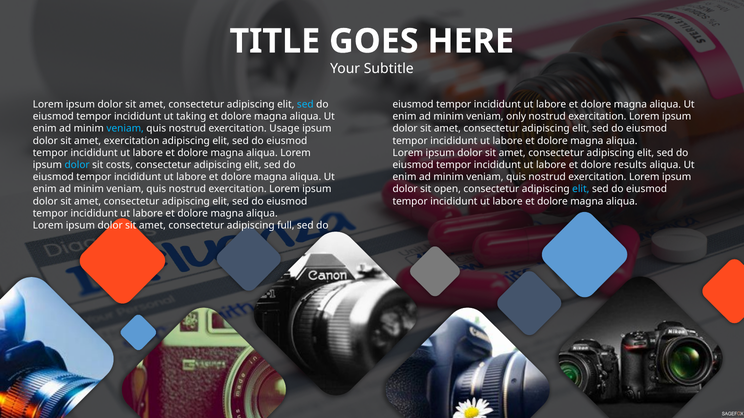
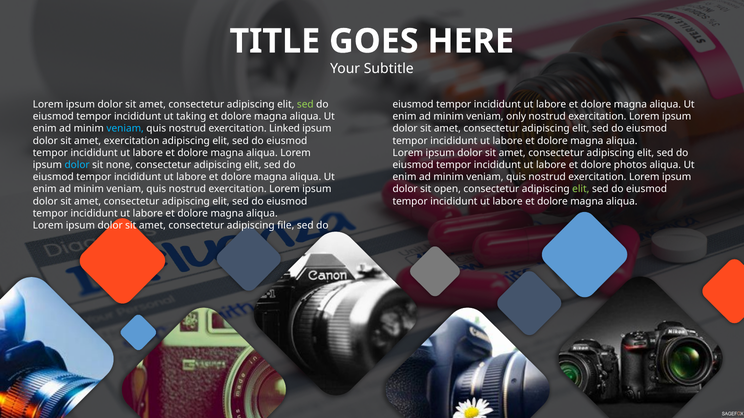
sed at (305, 105) colour: light blue -> light green
Usage: Usage -> Linked
costs: costs -> none
results: results -> photos
elit at (581, 189) colour: light blue -> light green
full: full -> file
